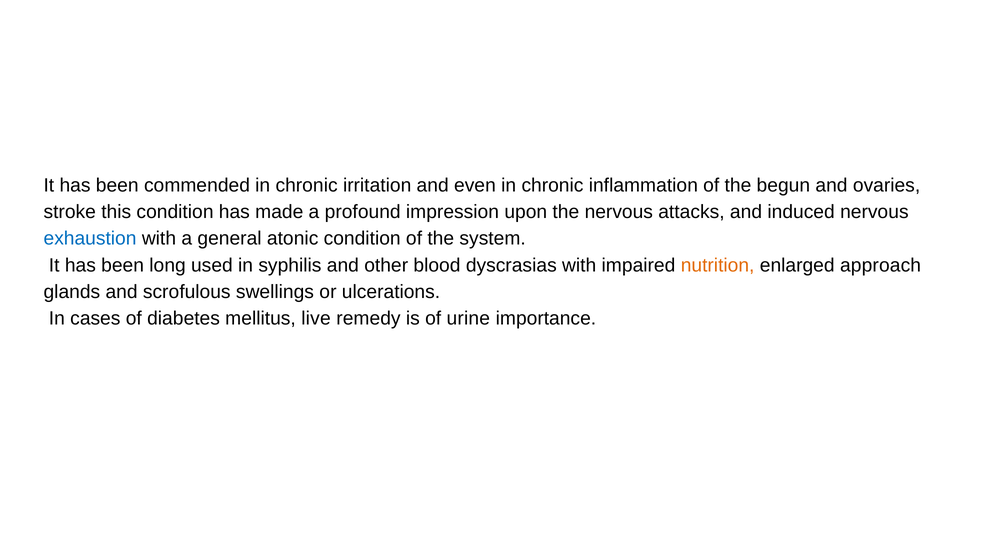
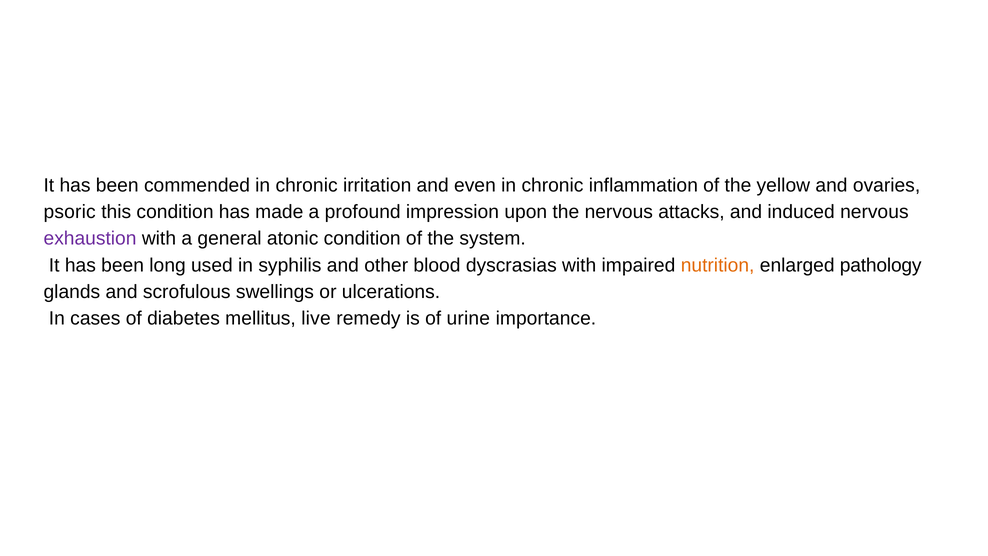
begun: begun -> yellow
stroke: stroke -> psoric
exhaustion colour: blue -> purple
approach: approach -> pathology
